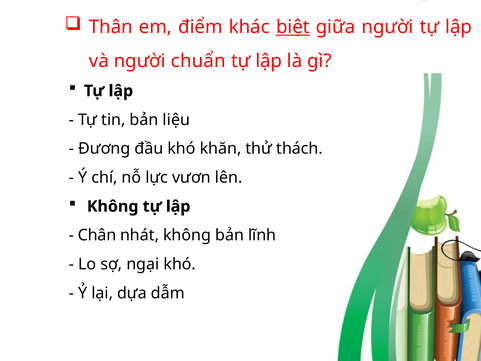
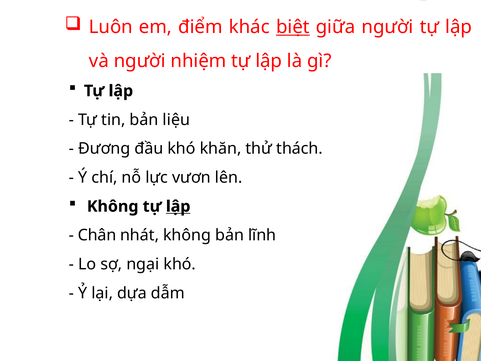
Thân: Thân -> Luôn
chuẩn: chuẩn -> nhiệm
lập at (178, 206) underline: none -> present
